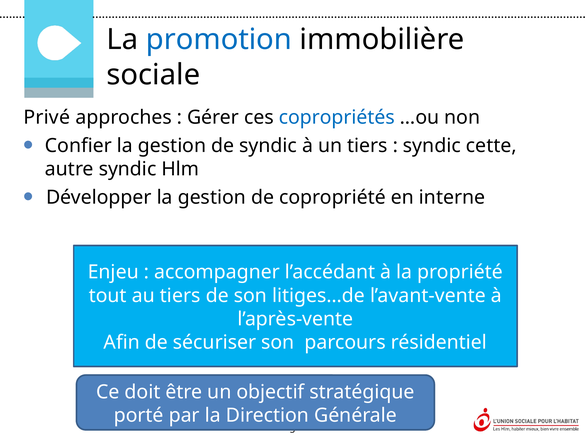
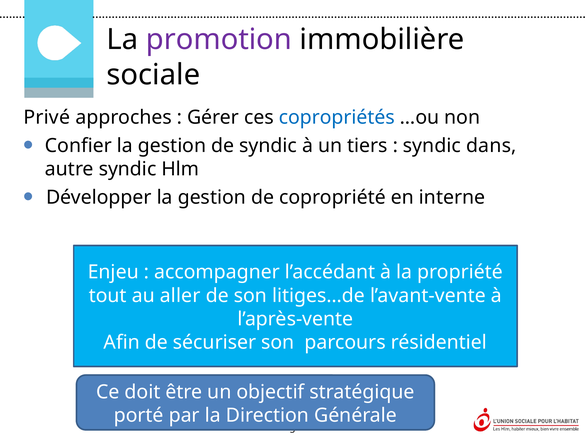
promotion colour: blue -> purple
cette: cette -> dans
au tiers: tiers -> aller
